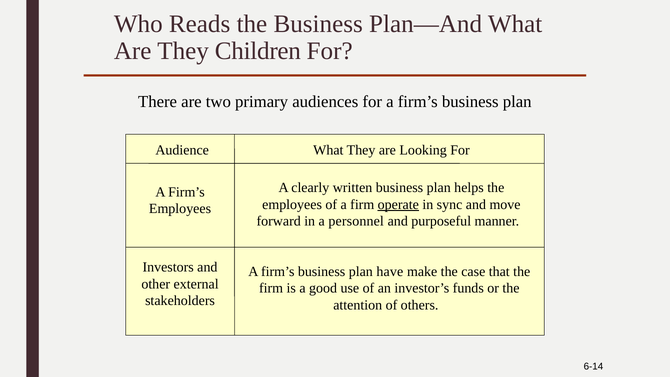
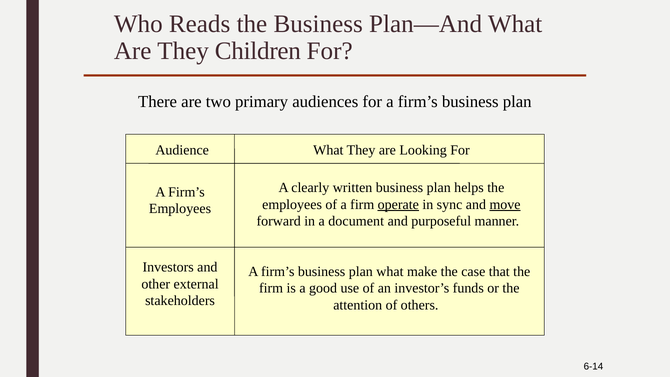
move underline: none -> present
personnel: personnel -> document
plan have: have -> what
